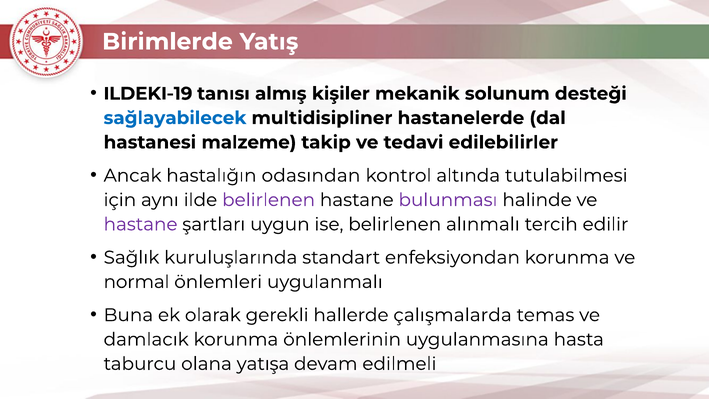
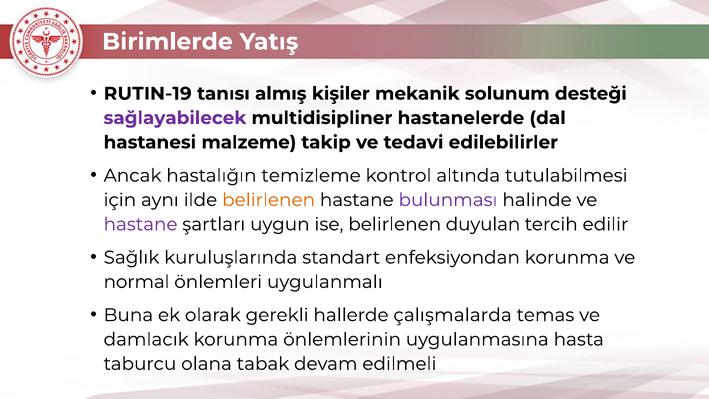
ILDEKI-19: ILDEKI-19 -> RUTIN-19
sağlayabilecek colour: blue -> purple
odasından: odasından -> temizleme
belirlenen at (269, 200) colour: purple -> orange
alınmalı: alınmalı -> duyulan
yatışa: yatışa -> tabak
